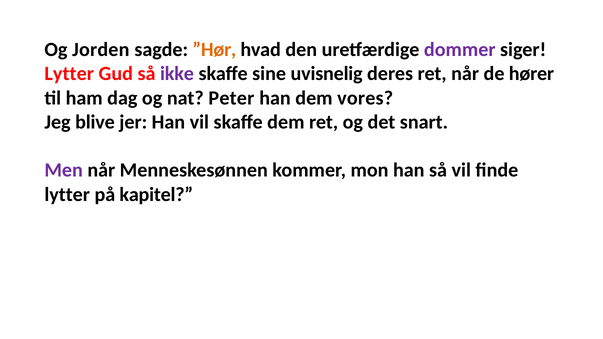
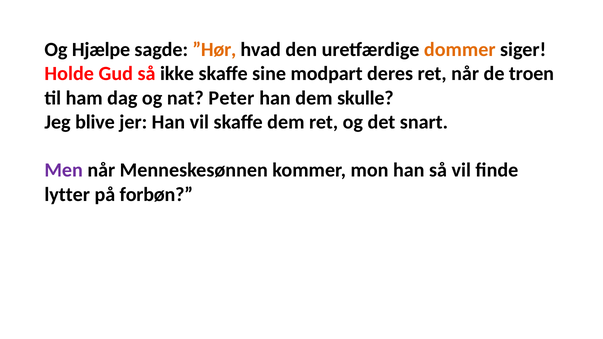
Jorden: Jorden -> Hjælpe
dommer colour: purple -> orange
Lytter at (69, 74): Lytter -> Holde
ikke colour: purple -> black
uvisnelig: uvisnelig -> modpart
hører: hører -> troen
vores: vores -> skulle
kapitel: kapitel -> forbøn
